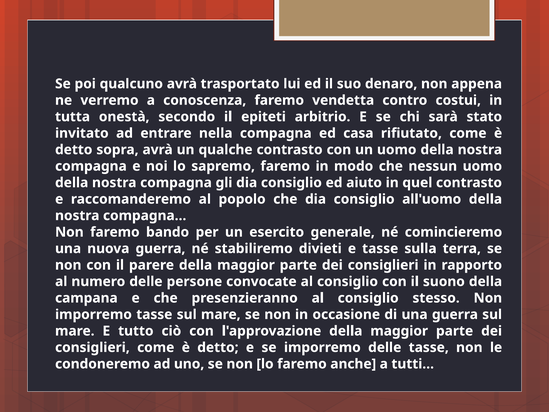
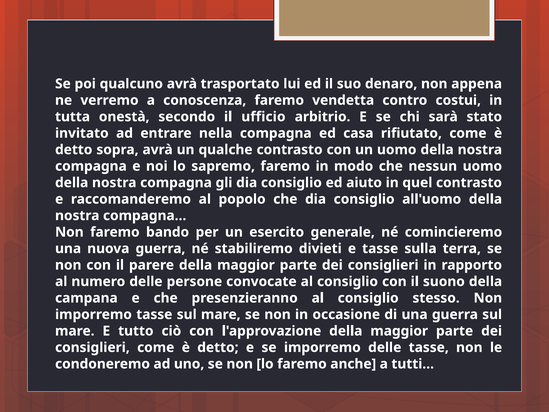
epiteti: epiteti -> ufficio
